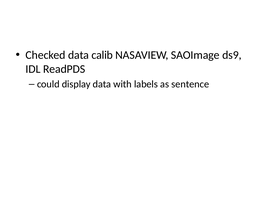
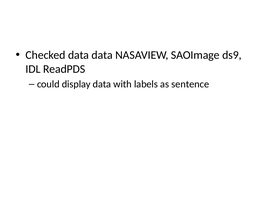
data calib: calib -> data
